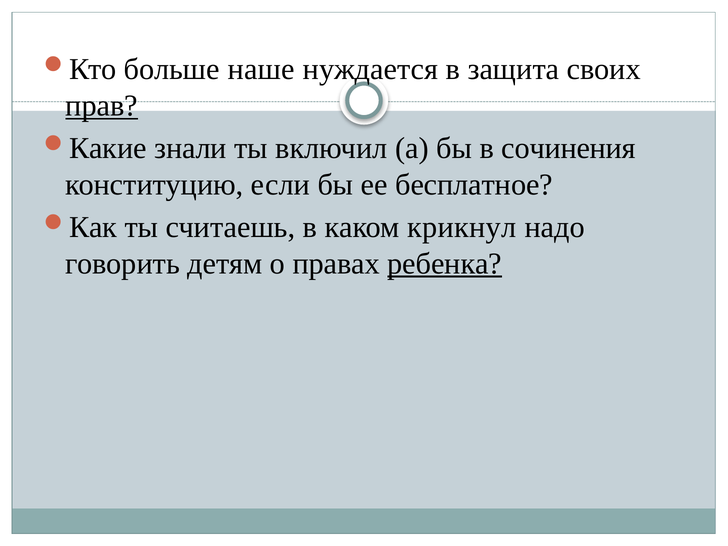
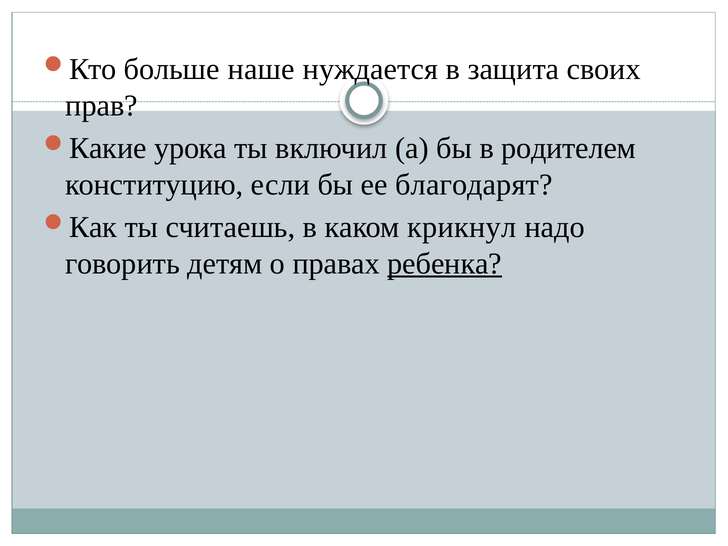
прав underline: present -> none
знали: знали -> урока
сочинения: сочинения -> родителем
бесплатное: бесплатное -> благодарят
